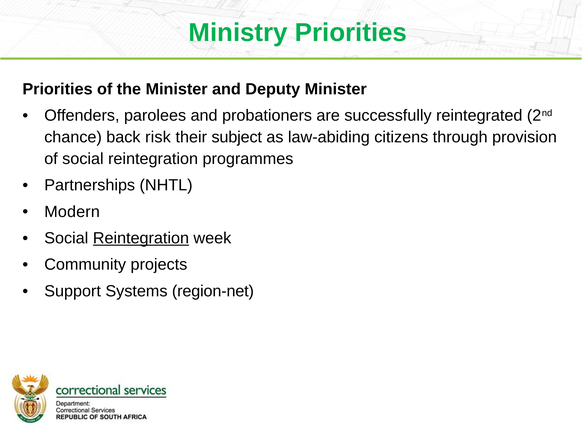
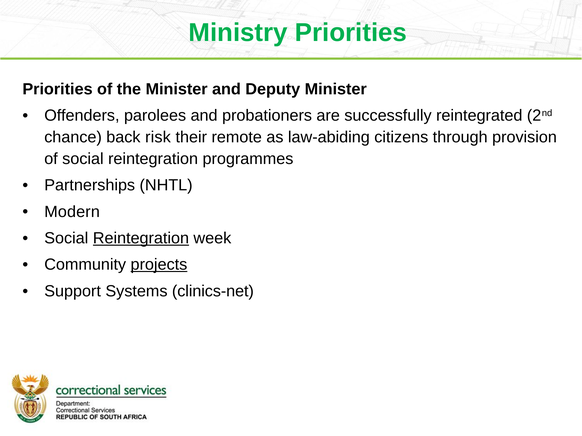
subject: subject -> remote
projects underline: none -> present
region-net: region-net -> clinics-net
